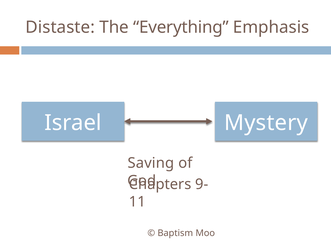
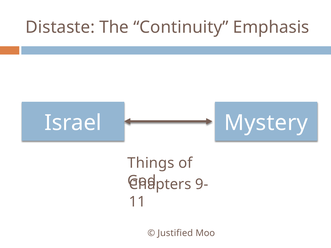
Everything: Everything -> Continuity
Saving: Saving -> Things
Baptism: Baptism -> Justified
